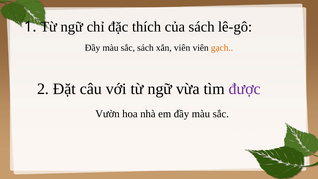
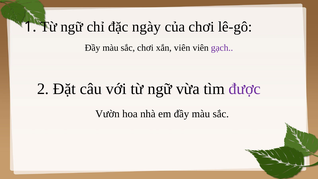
thích: thích -> ngày
của sách: sách -> chơi
sắc sách: sách -> chơi
gạch colour: orange -> purple
